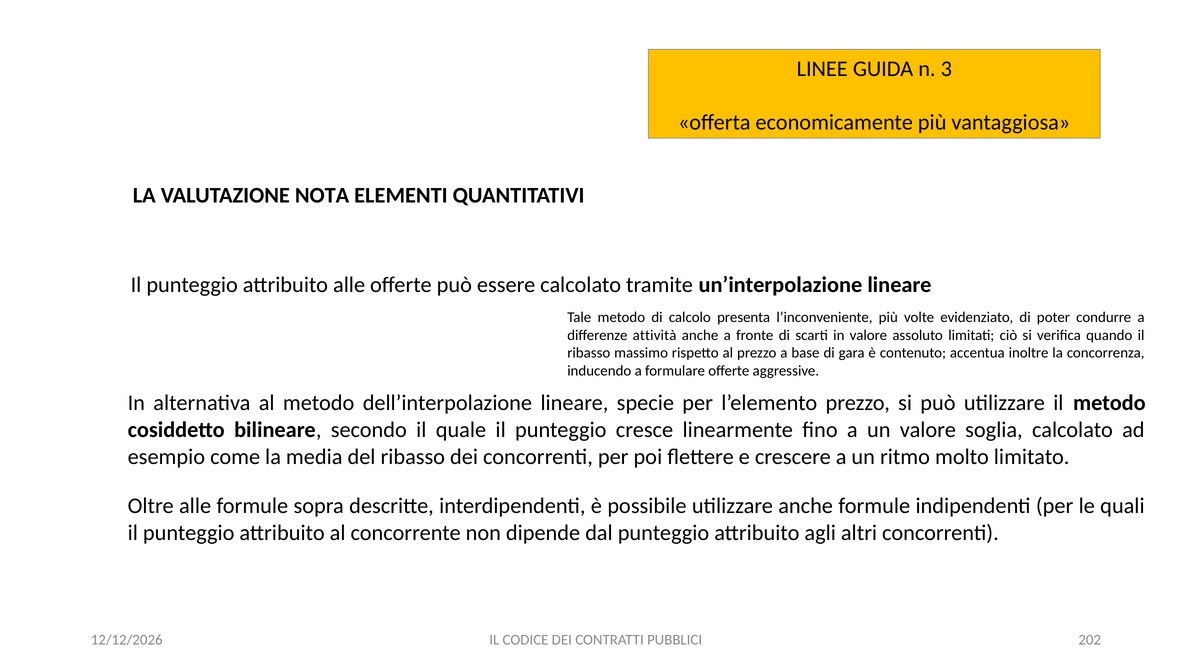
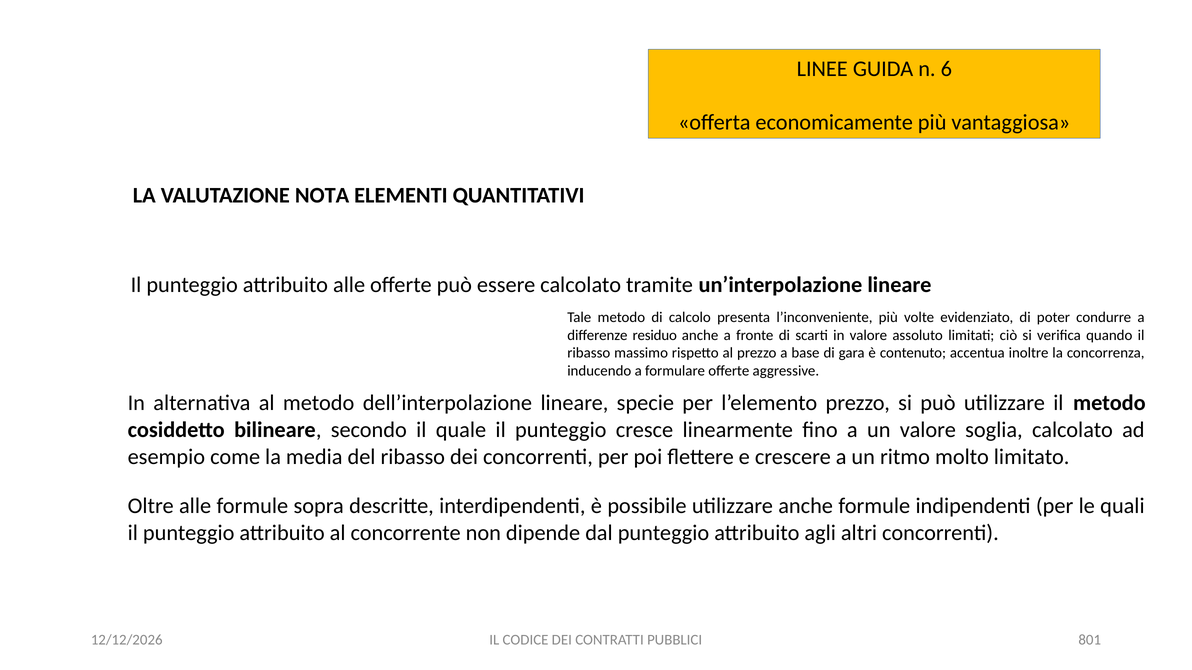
3: 3 -> 6
attività: attività -> residuo
202: 202 -> 801
